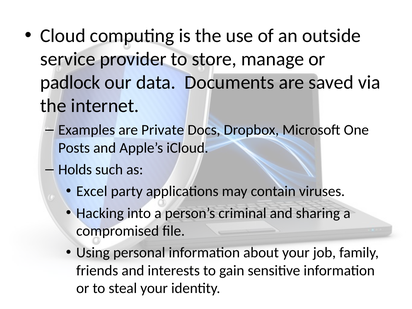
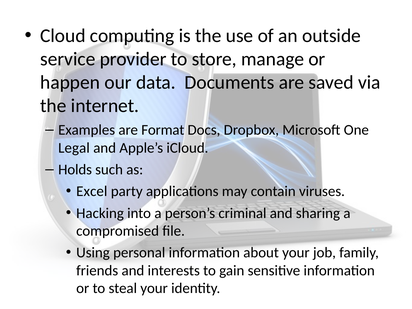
padlock: padlock -> happen
Private: Private -> Format
Posts: Posts -> Legal
